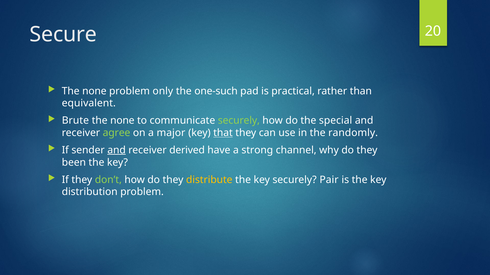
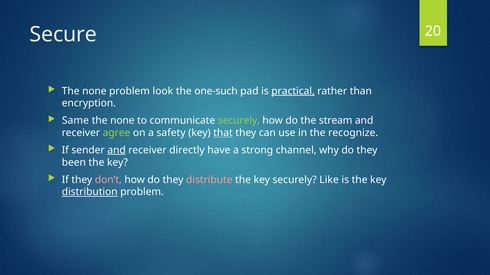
only: only -> look
practical underline: none -> present
equivalent: equivalent -> encryption
Brute: Brute -> Same
special: special -> stream
major: major -> safety
randomly: randomly -> recognize
derived: derived -> directly
don’t colour: light green -> pink
distribute colour: yellow -> pink
Pair: Pair -> Like
distribution underline: none -> present
